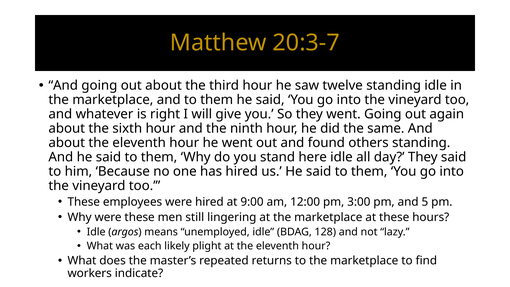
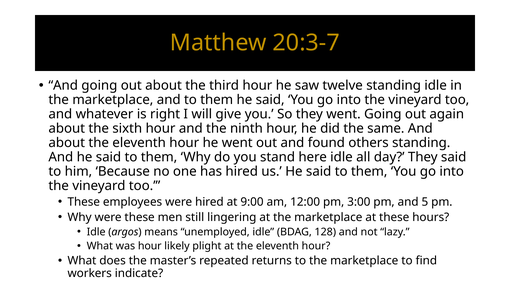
was each: each -> hour
